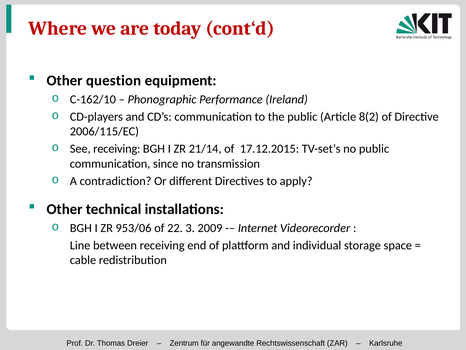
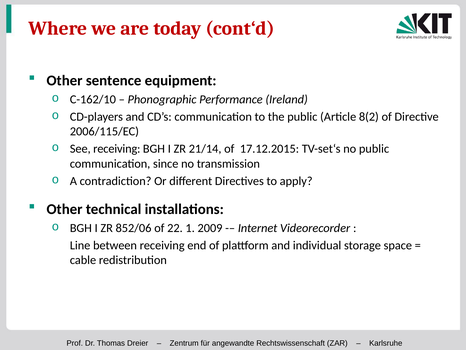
question: question -> sentence
953/06: 953/06 -> 852/06
3: 3 -> 1
